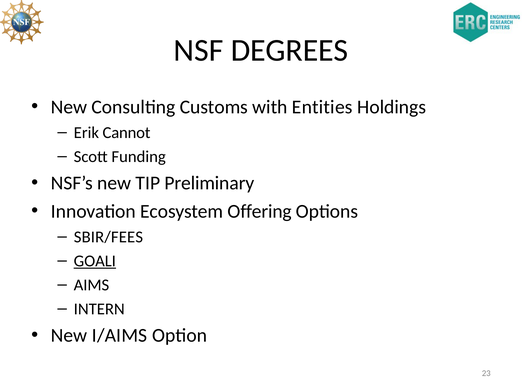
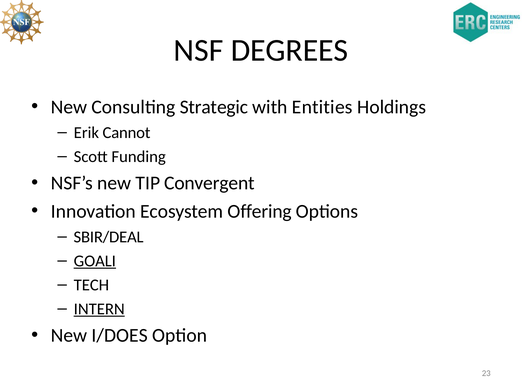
Customs: Customs -> Strategic
Preliminary: Preliminary -> Convergent
SBIR/FEES: SBIR/FEES -> SBIR/DEAL
AIMS: AIMS -> TECH
INTERN underline: none -> present
I/AIMS: I/AIMS -> I/DOES
